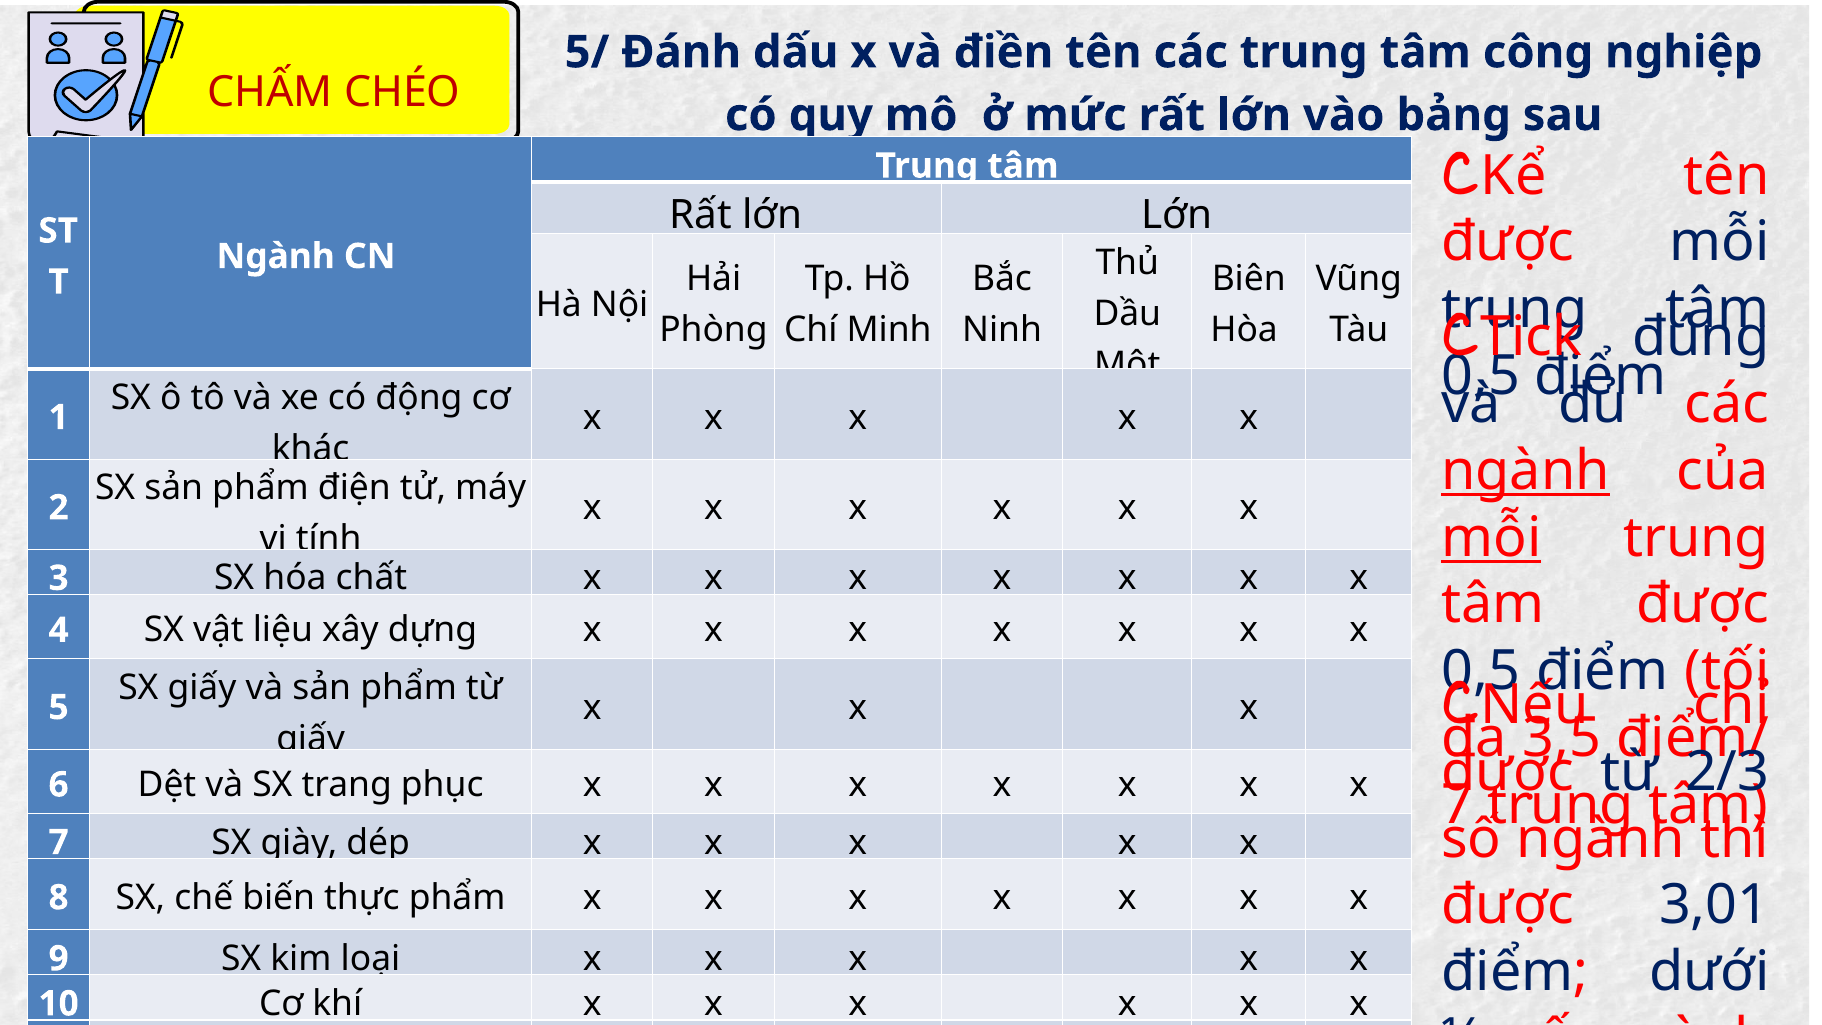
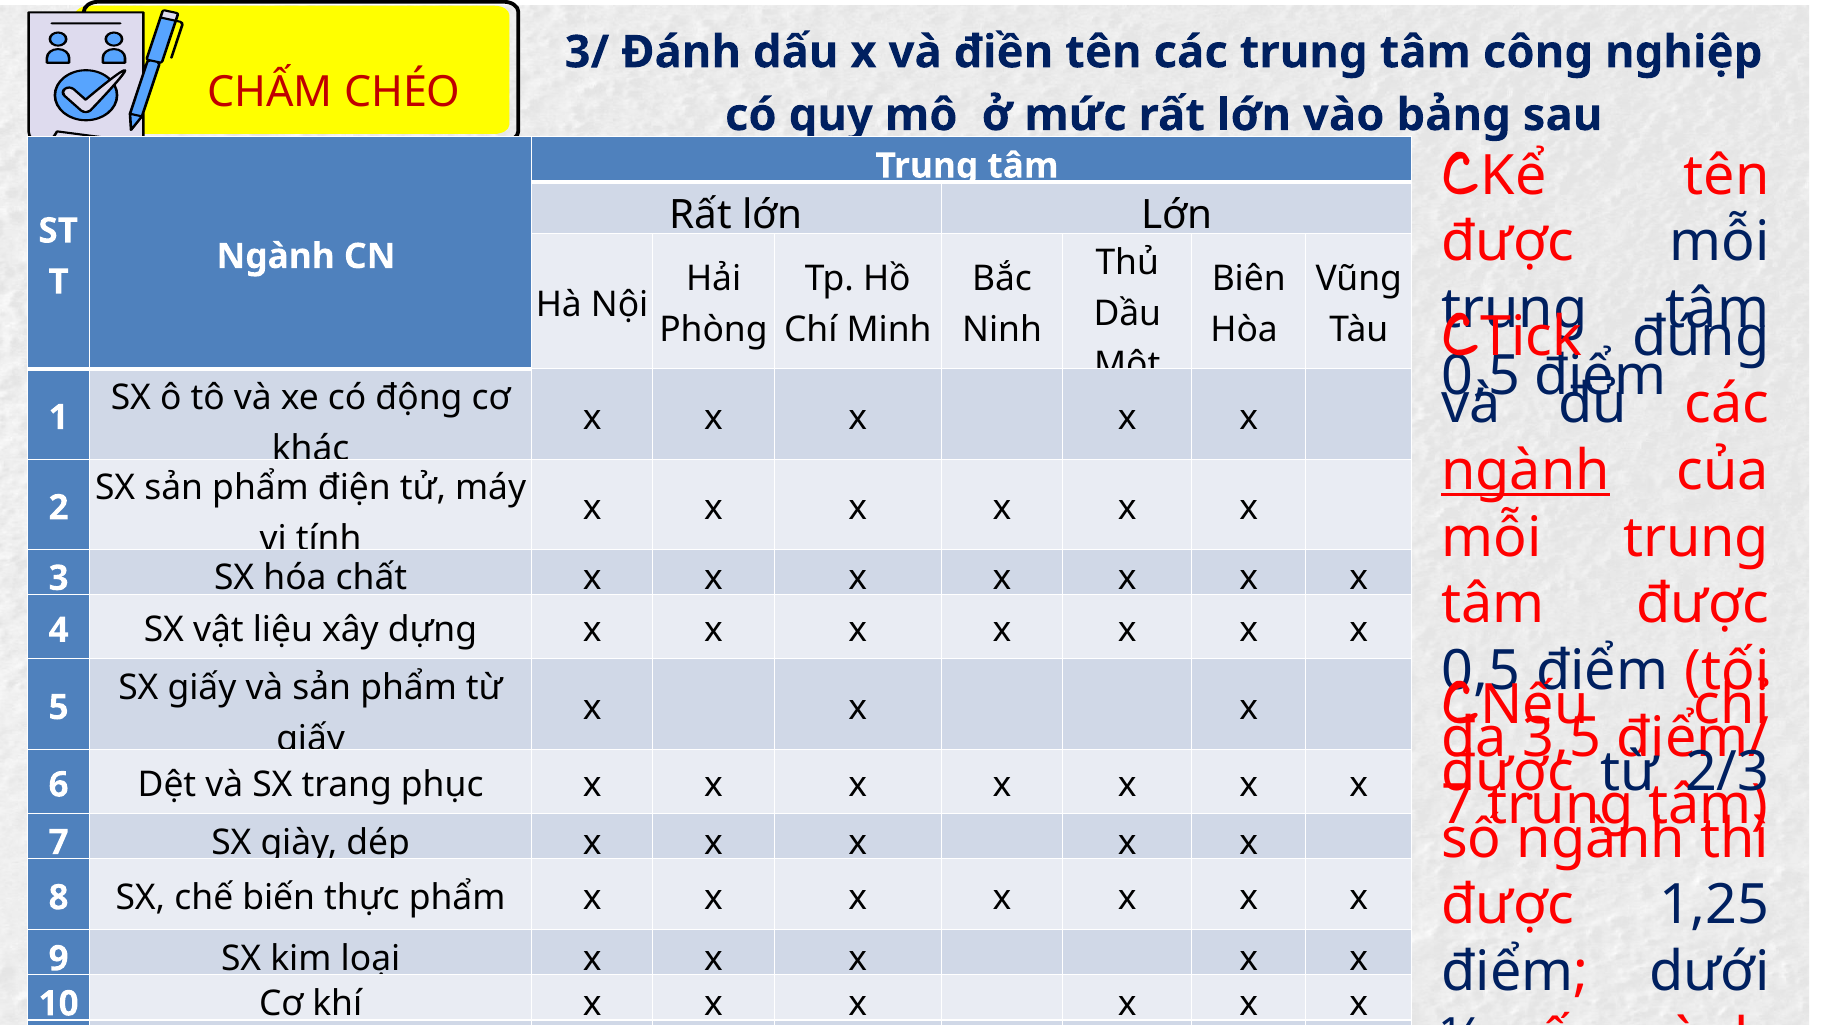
5/: 5/ -> 3/
mỗi at (1491, 538) underline: present -> none
3,01: 3,01 -> 1,25
